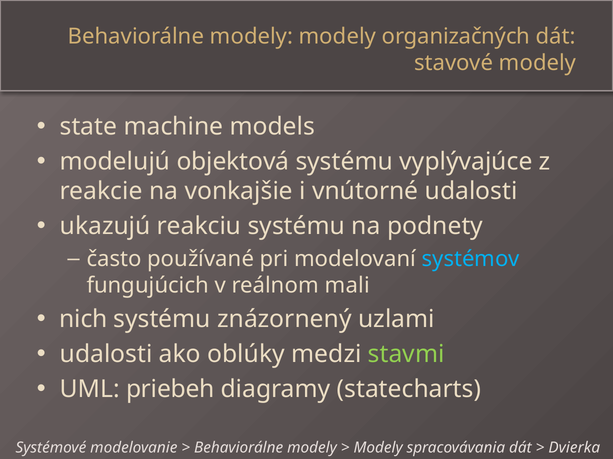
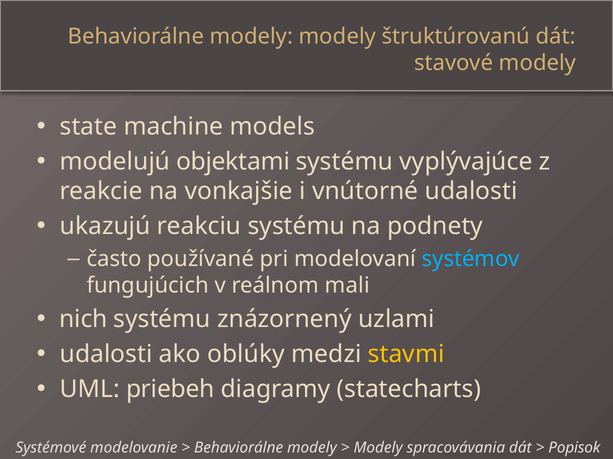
organizačných: organizačných -> štruktúrovanú
objektová: objektová -> objektami
stavmi colour: light green -> yellow
Dvierka: Dvierka -> Popisok
